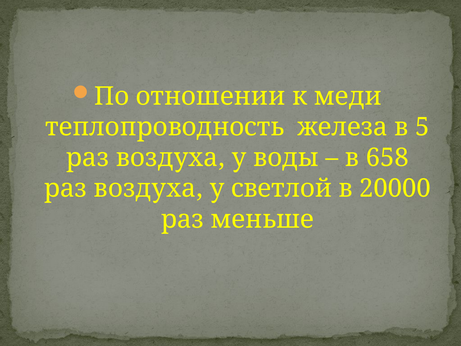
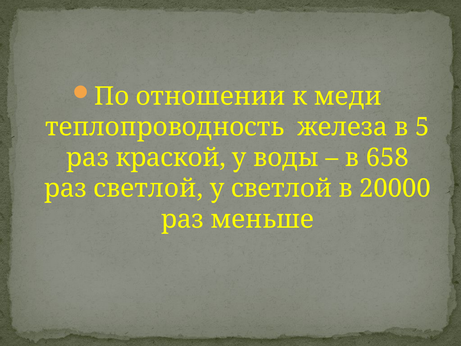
воздуха at (170, 158): воздуха -> краской
воздуха at (148, 188): воздуха -> светлой
